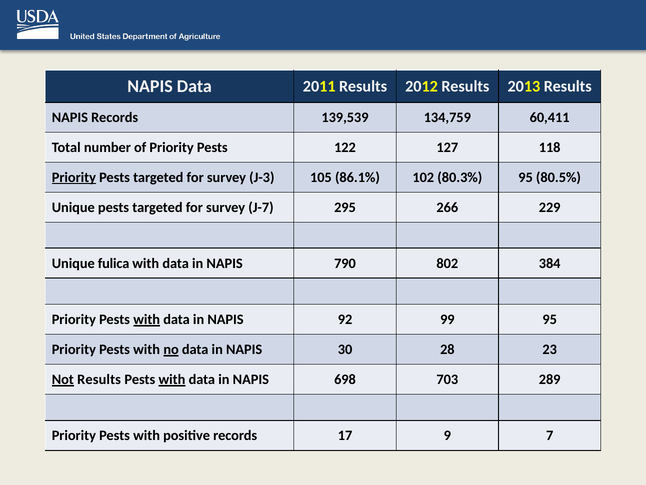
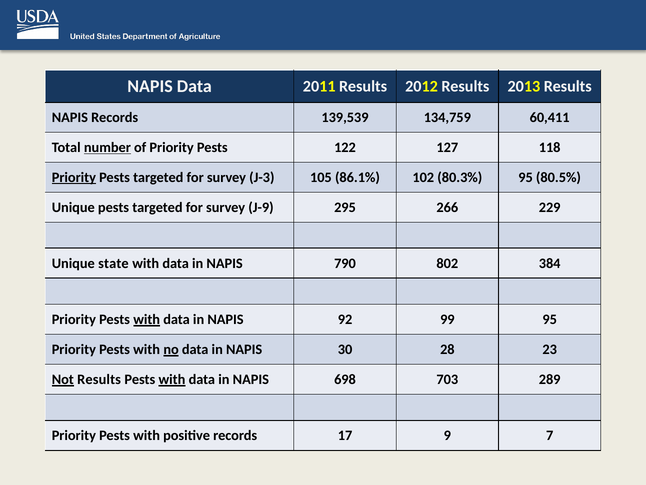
number underline: none -> present
J-7: J-7 -> J-9
fulica: fulica -> state
